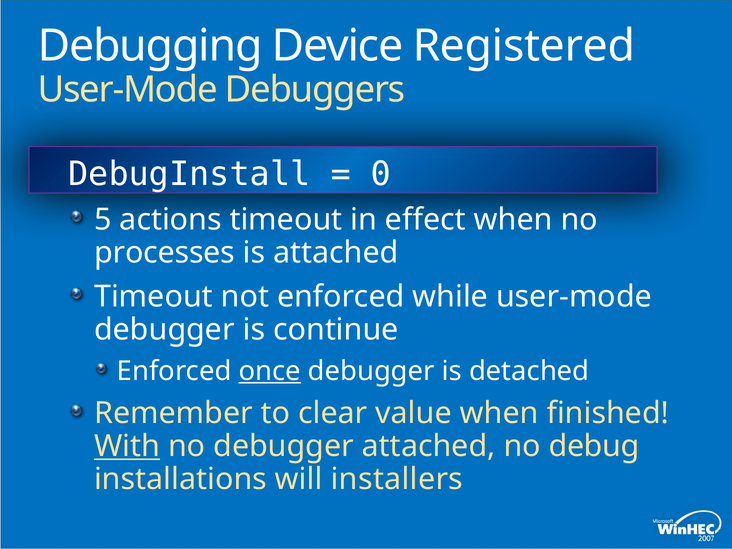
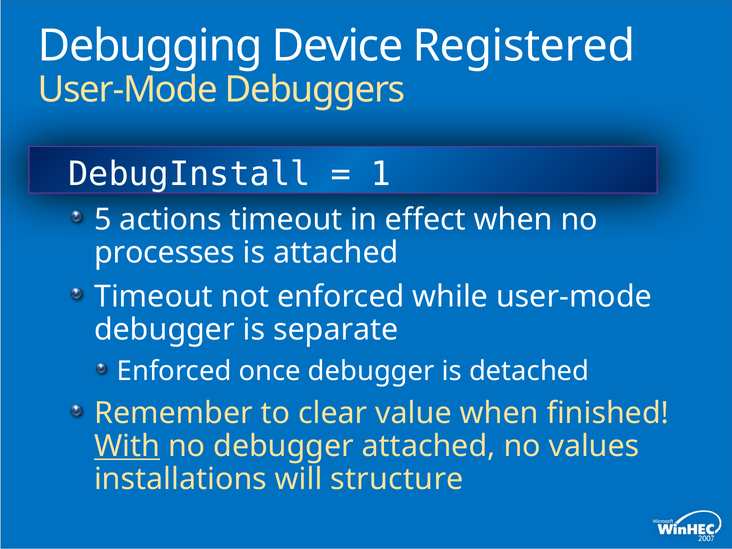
0: 0 -> 1
continue: continue -> separate
once underline: present -> none
debug: debug -> values
installers: installers -> structure
